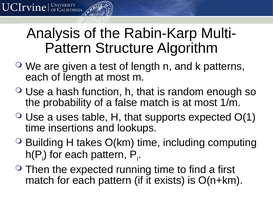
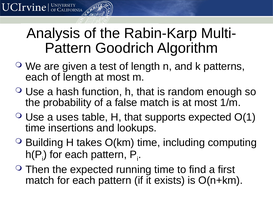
Structure: Structure -> Goodrich
